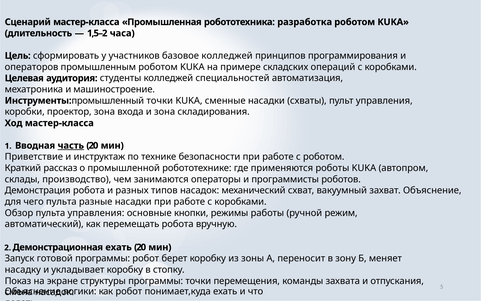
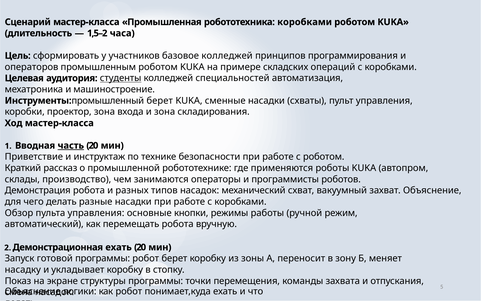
робототехника разработка: разработка -> коробками
студенты underline: none -> present
Инструменты:промышленный точки: точки -> берет
чего пульта: пульта -> делать
